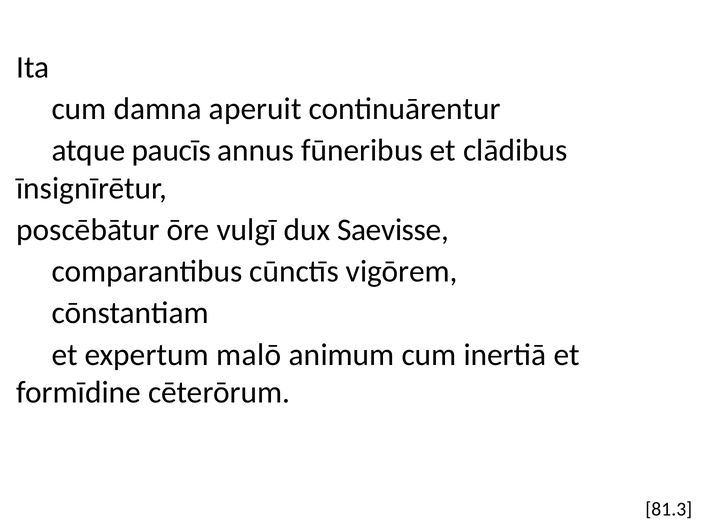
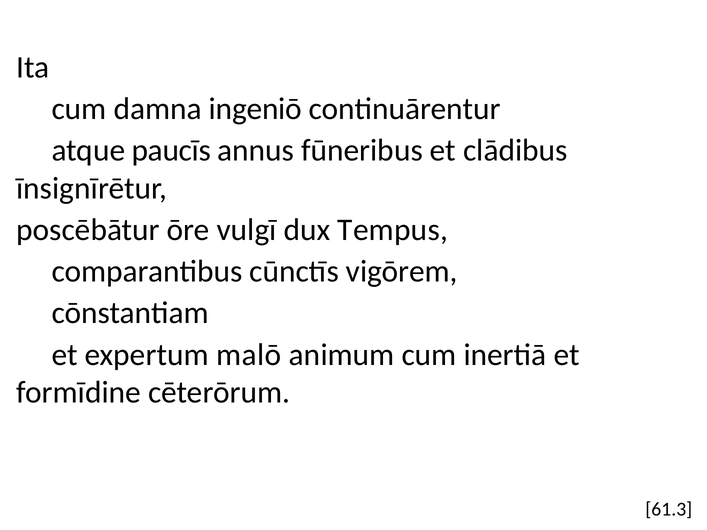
aperuit: aperuit -> ingeniō
Saevisse: Saevisse -> Tempus
81.3: 81.3 -> 61.3
